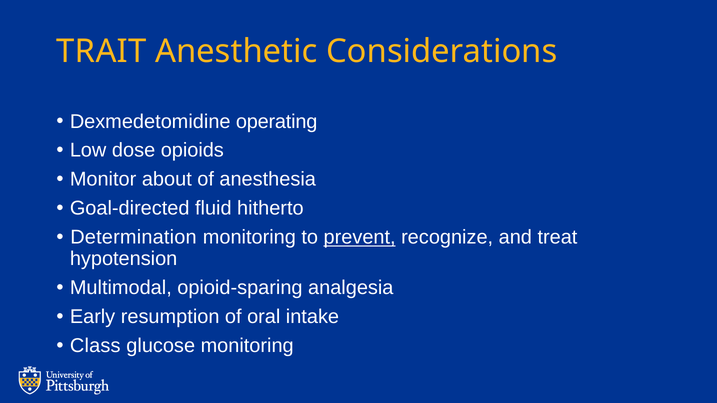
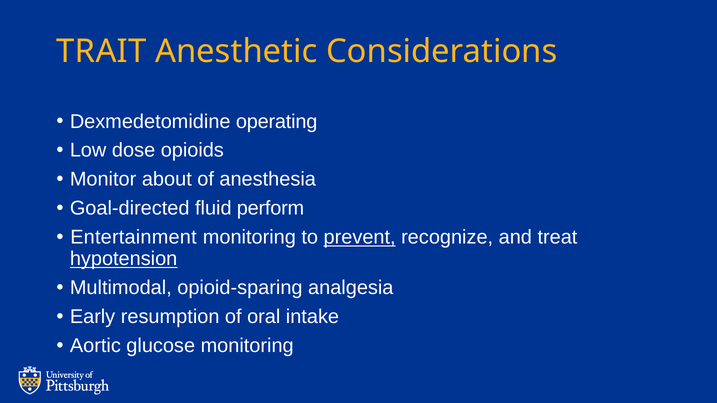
hitherto: hitherto -> perform
Determination: Determination -> Entertainment
hypotension underline: none -> present
Class: Class -> Aortic
